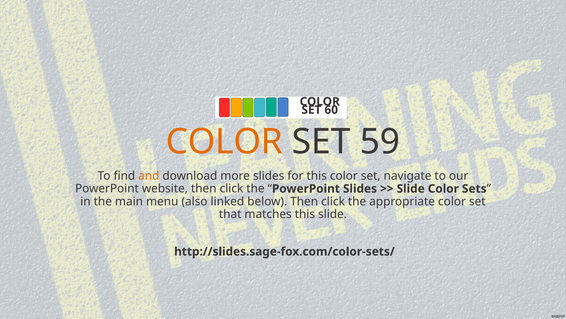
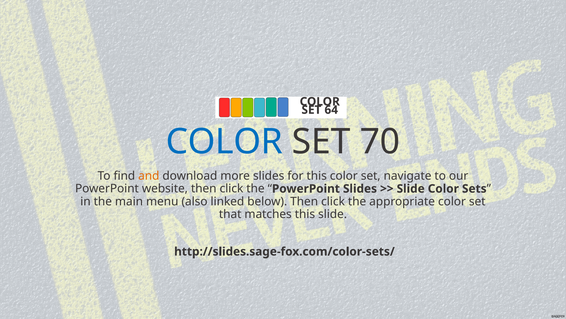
60: 60 -> 64
COLOR at (224, 141) colour: orange -> blue
59: 59 -> 70
